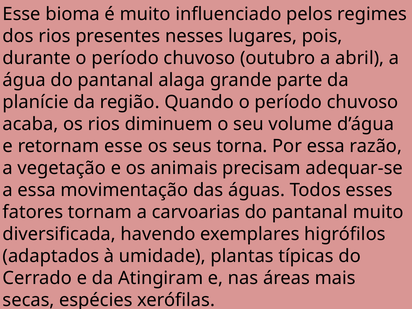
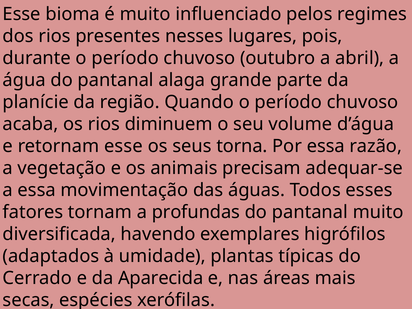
carvoarias: carvoarias -> profundas
Atingiram: Atingiram -> Aparecida
